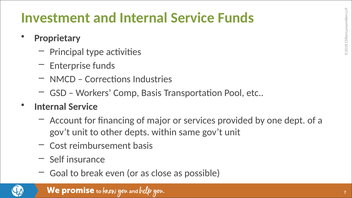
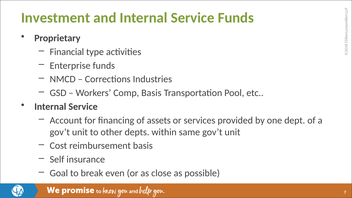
Principal: Principal -> Financial
major: major -> assets
